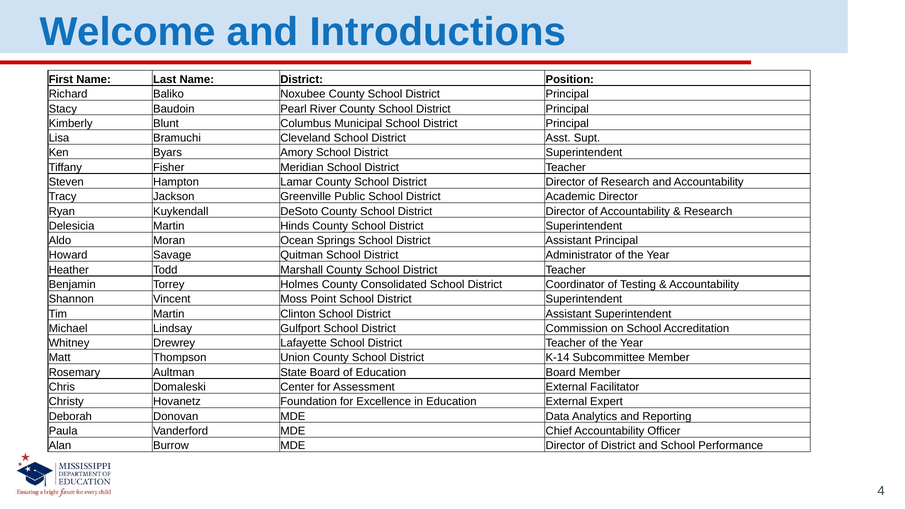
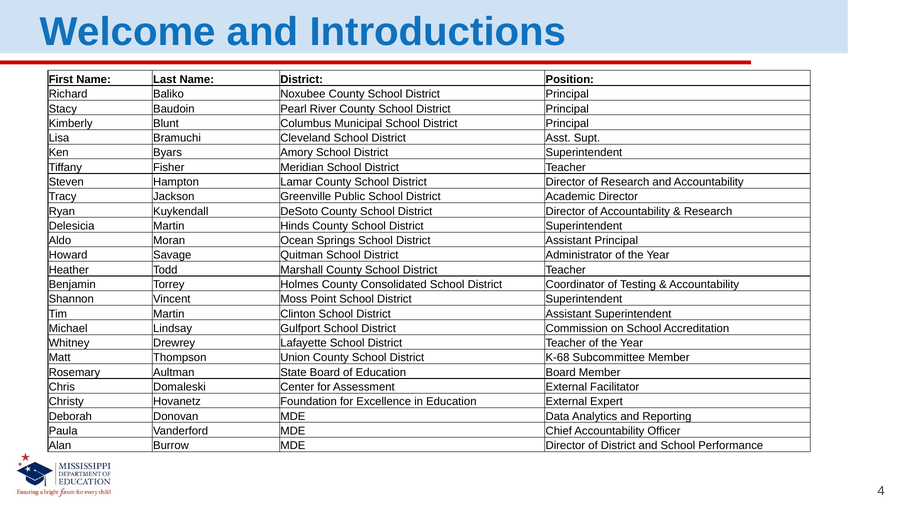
K-14: K-14 -> K-68
